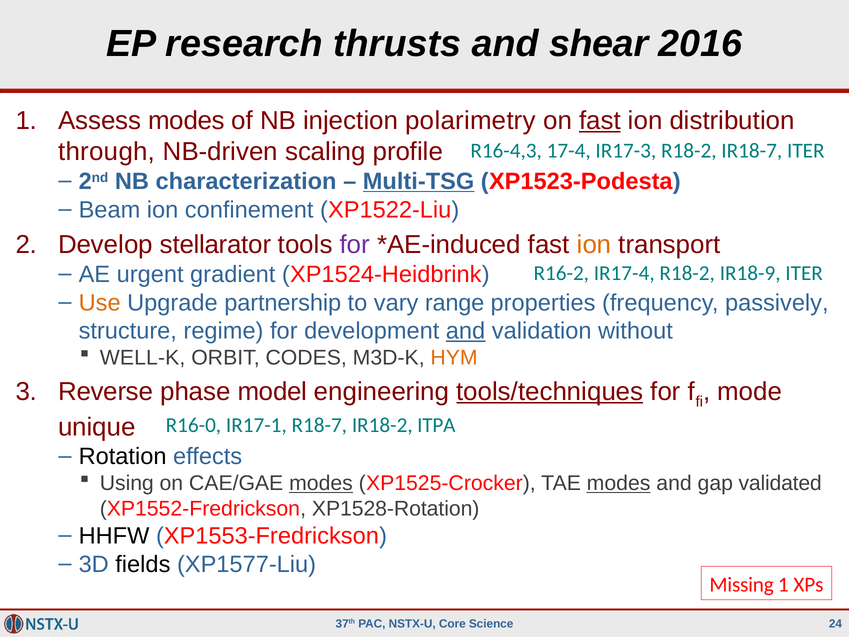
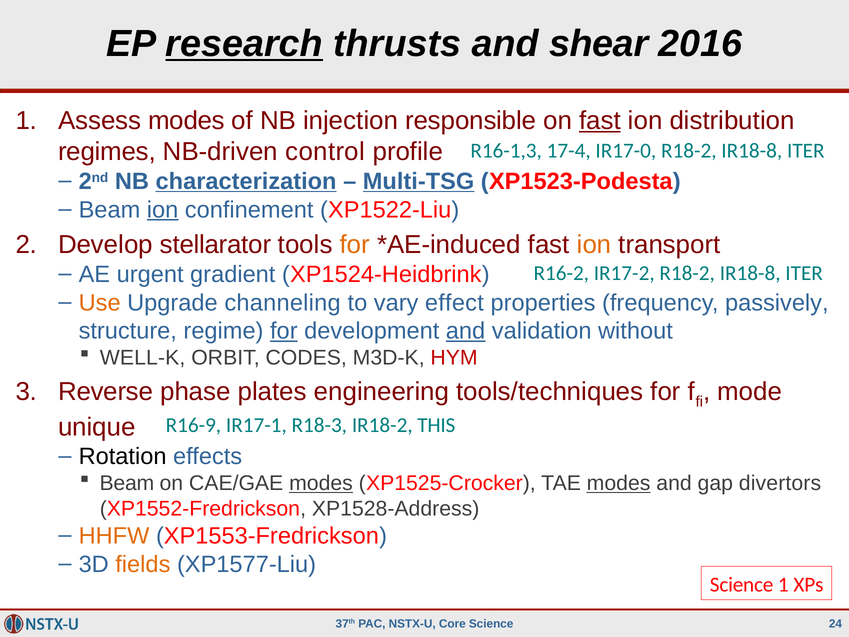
research underline: none -> present
polarimetry: polarimetry -> responsible
through: through -> regimes
scaling: scaling -> control
R16-4,3: R16-4,3 -> R16-1,3
IR17-3: IR17-3 -> IR17-0
IR18-7 at (752, 151): IR18-7 -> IR18-8
characterization underline: none -> present
ion at (163, 210) underline: none -> present
for at (355, 245) colour: purple -> orange
IR17-4: IR17-4 -> IR17-2
IR18-9 at (750, 273): IR18-9 -> IR18-8
partnership: partnership -> channeling
range: range -> effect
for at (284, 331) underline: none -> present
HYM colour: orange -> red
model: model -> plates
tools/techniques underline: present -> none
R16-0: R16-0 -> R16-9
R18-7: R18-7 -> R18-3
ITPA: ITPA -> THIS
Using at (127, 483): Using -> Beam
validated: validated -> divertors
XP1528-Rotation: XP1528-Rotation -> XP1528-Address
HHFW colour: black -> orange
fields colour: black -> orange
Missing at (742, 584): Missing -> Science
